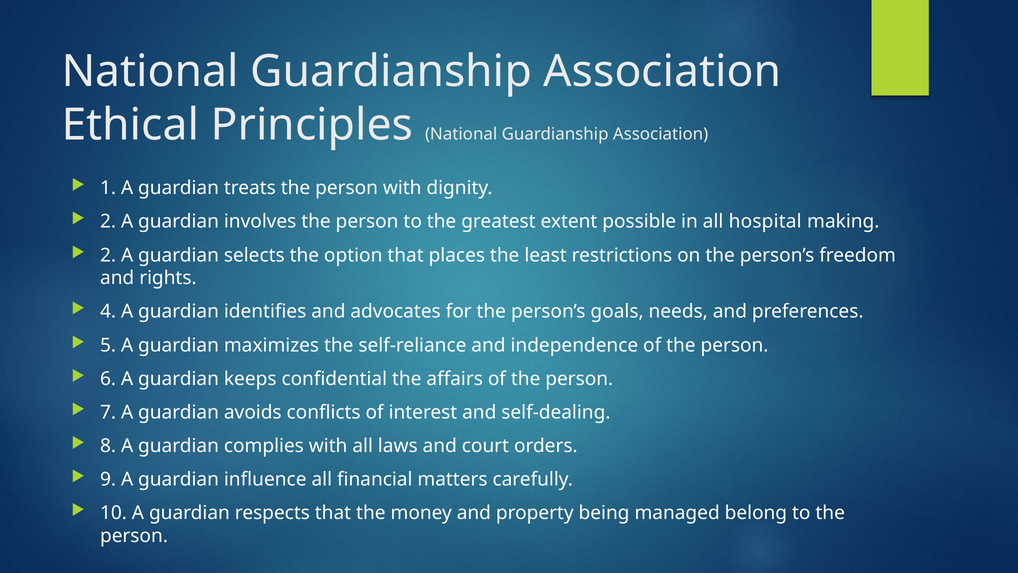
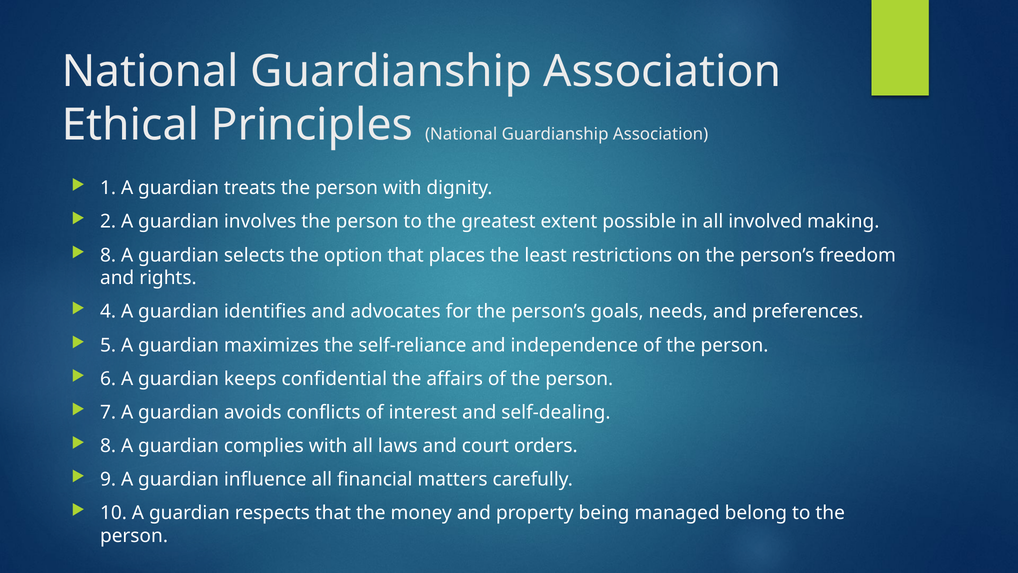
hospital: hospital -> involved
2 at (108, 255): 2 -> 8
